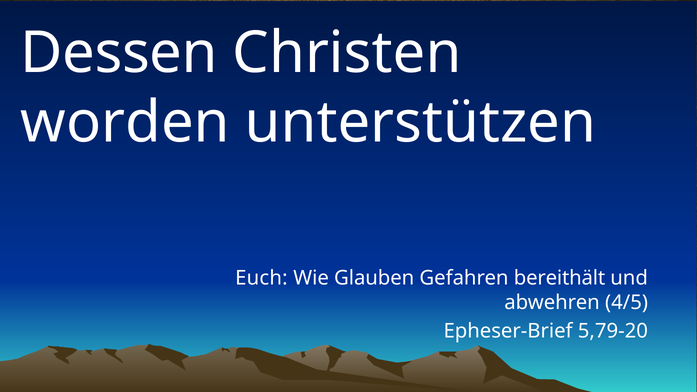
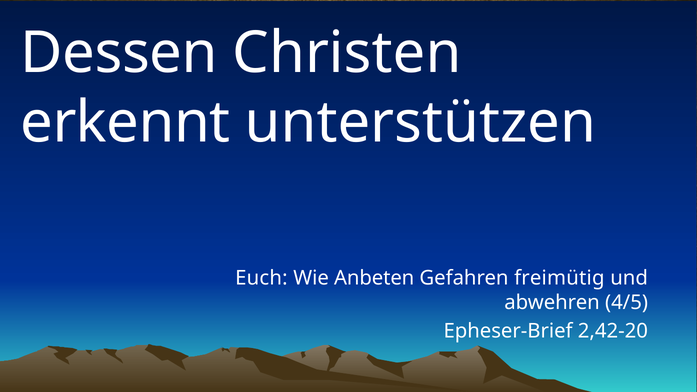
worden: worden -> erkennt
Glauben: Glauben -> Anbeten
bereithält: bereithält -> freimütig
5,79-20: 5,79-20 -> 2,42-20
